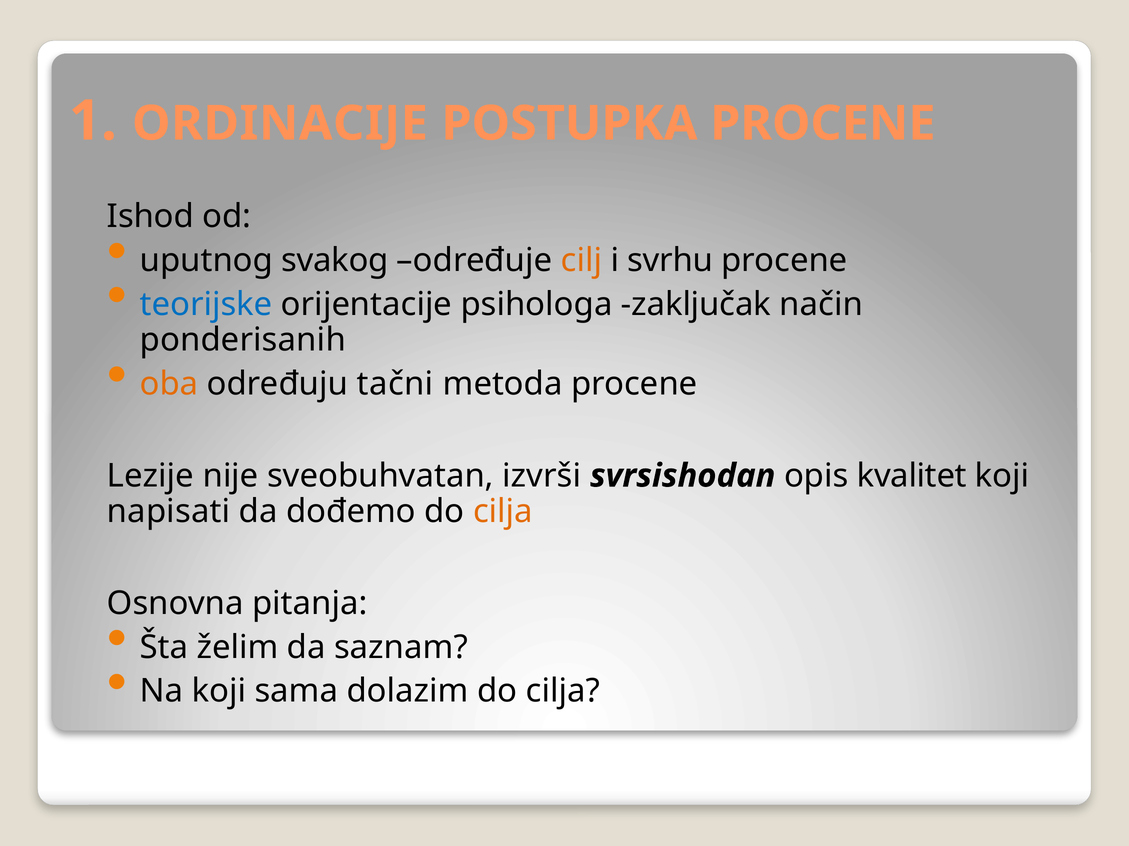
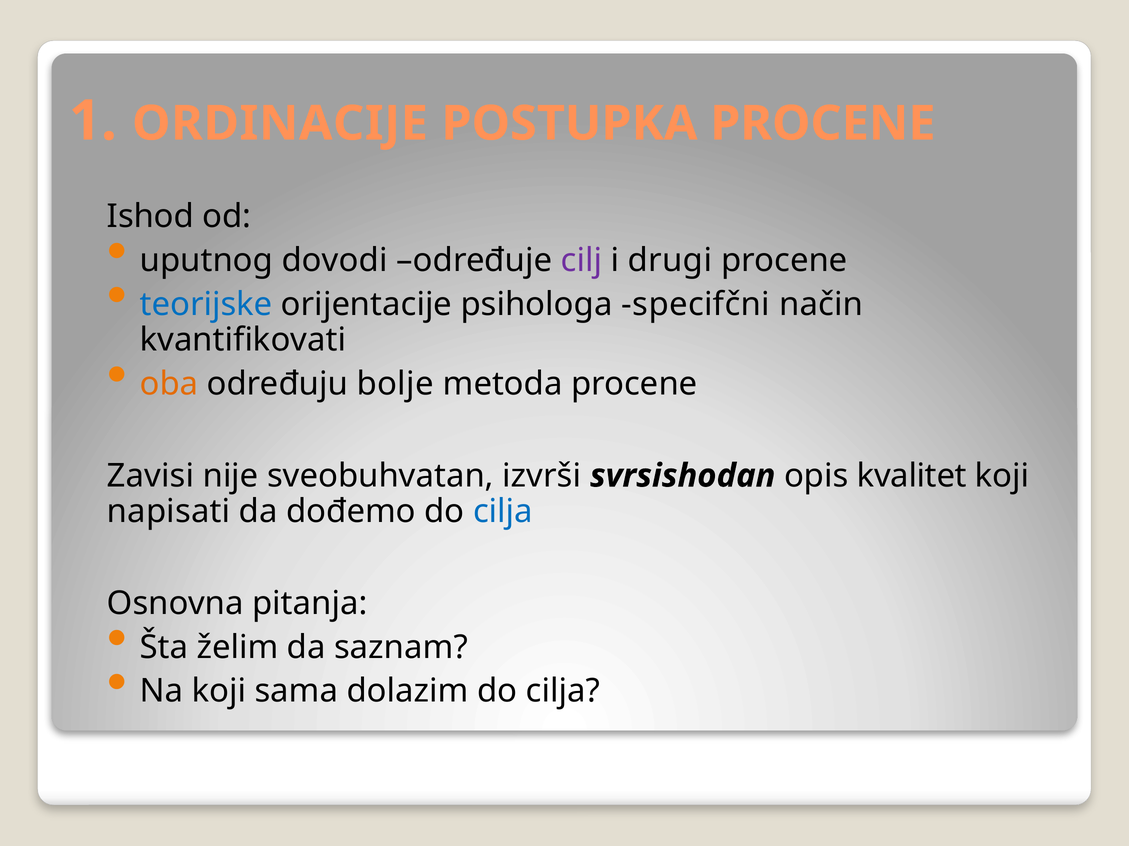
svakog: svakog -> dovodi
cilj colour: orange -> purple
svrhu: svrhu -> drugi
zaključak: zaključak -> specifčni
ponderisanih: ponderisanih -> kvantifikovati
tačni: tačni -> bolje
Lezije: Lezije -> Zavisi
cilja at (503, 512) colour: orange -> blue
